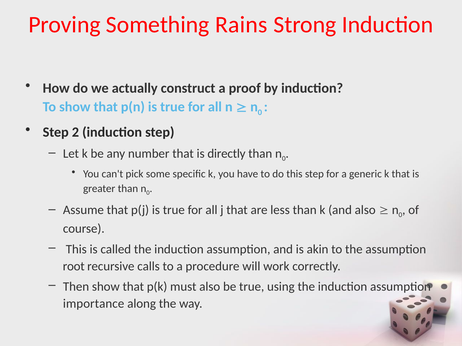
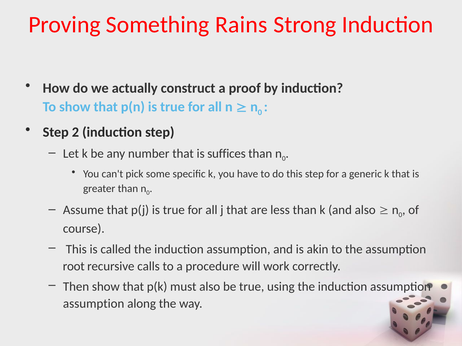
directly: directly -> suffices
importance at (94, 304): importance -> assumption
